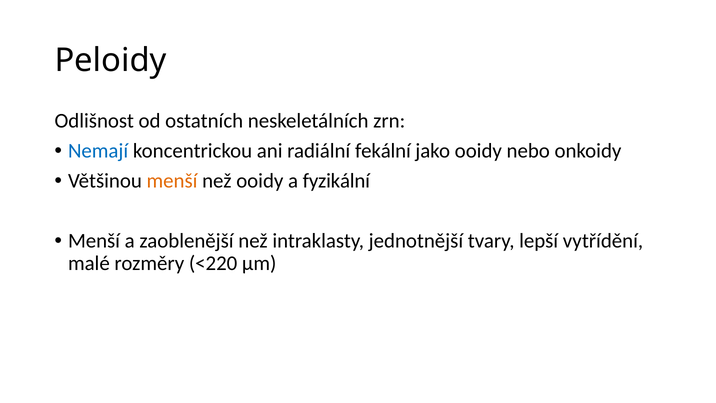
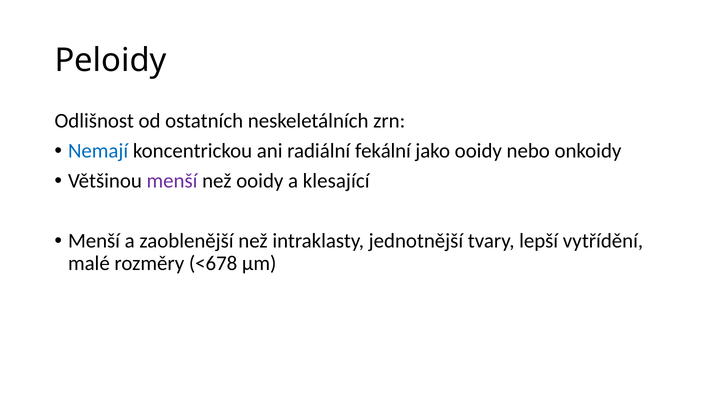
menší at (172, 181) colour: orange -> purple
fyzikální: fyzikální -> klesající
<220: <220 -> <678
